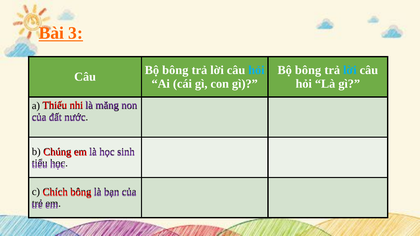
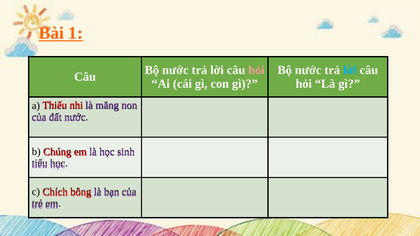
3: 3 -> 1
bông at (175, 70): bông -> nước
hỏi at (256, 70) colour: light blue -> pink
bông at (308, 70): bông -> nước
